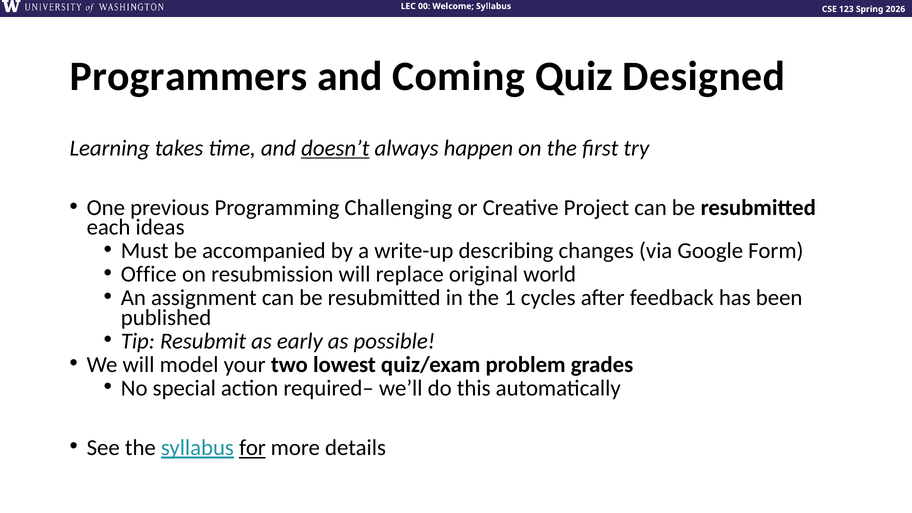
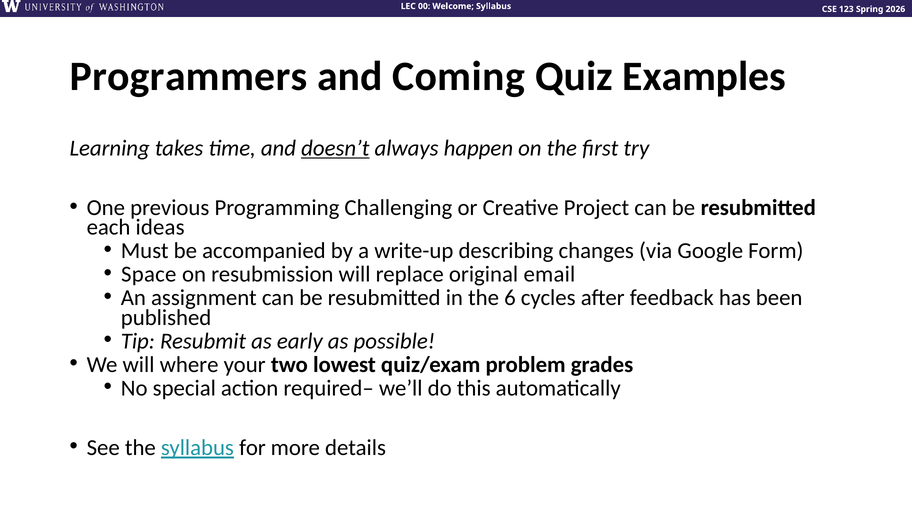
Designed: Designed -> Examples
Office: Office -> Space
world: world -> email
1: 1 -> 6
model: model -> where
for underline: present -> none
